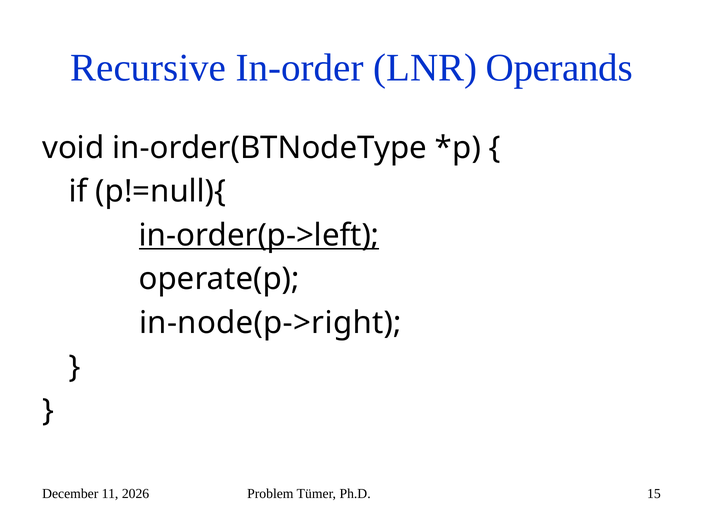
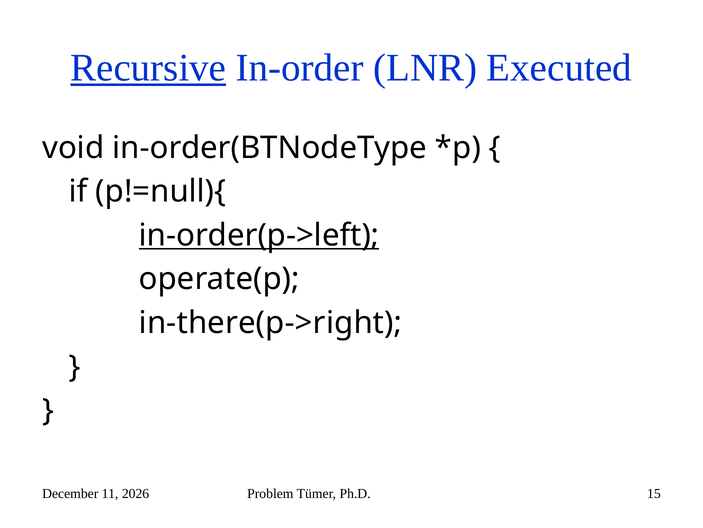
Recursive underline: none -> present
Operands: Operands -> Executed
in-node(p->right: in-node(p->right -> in-there(p->right
